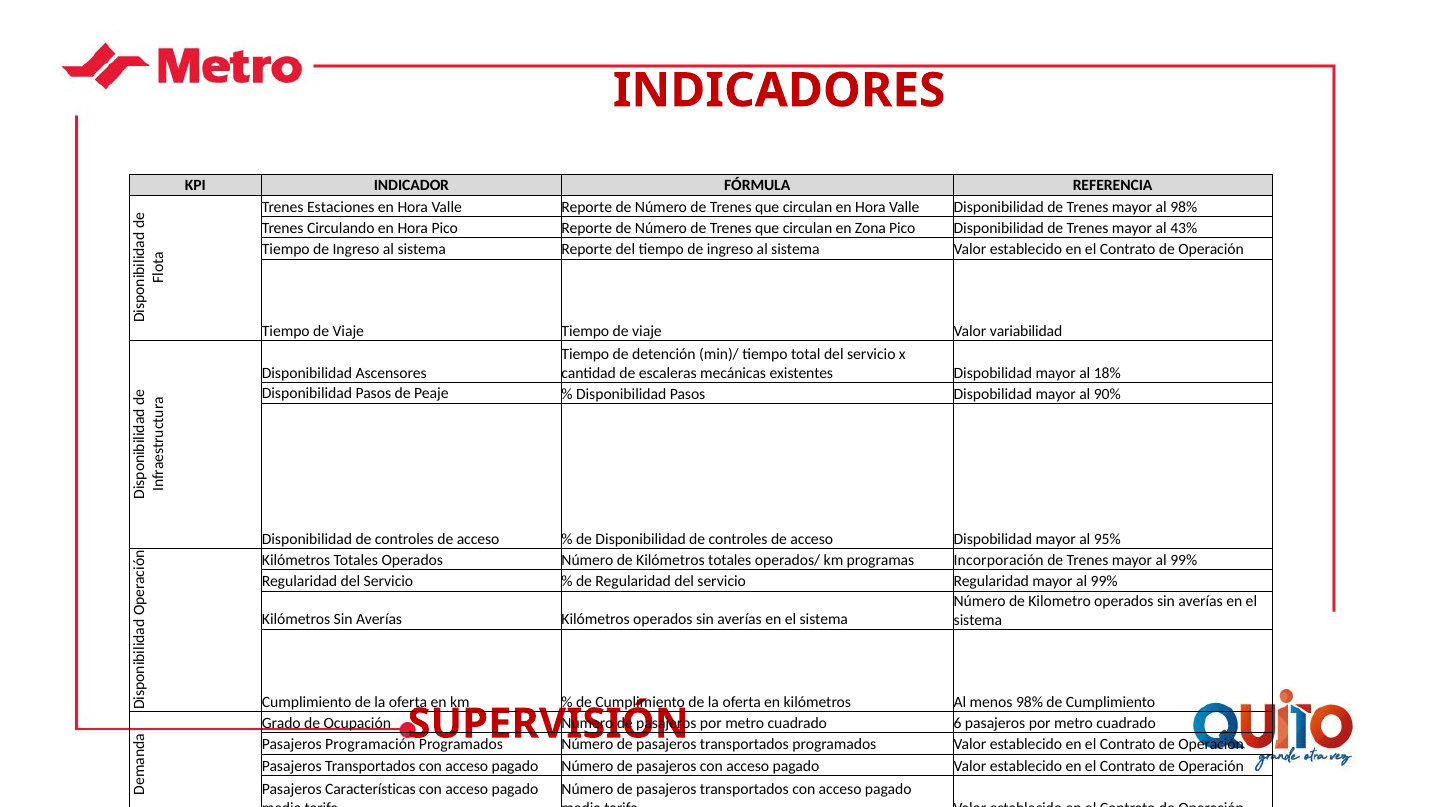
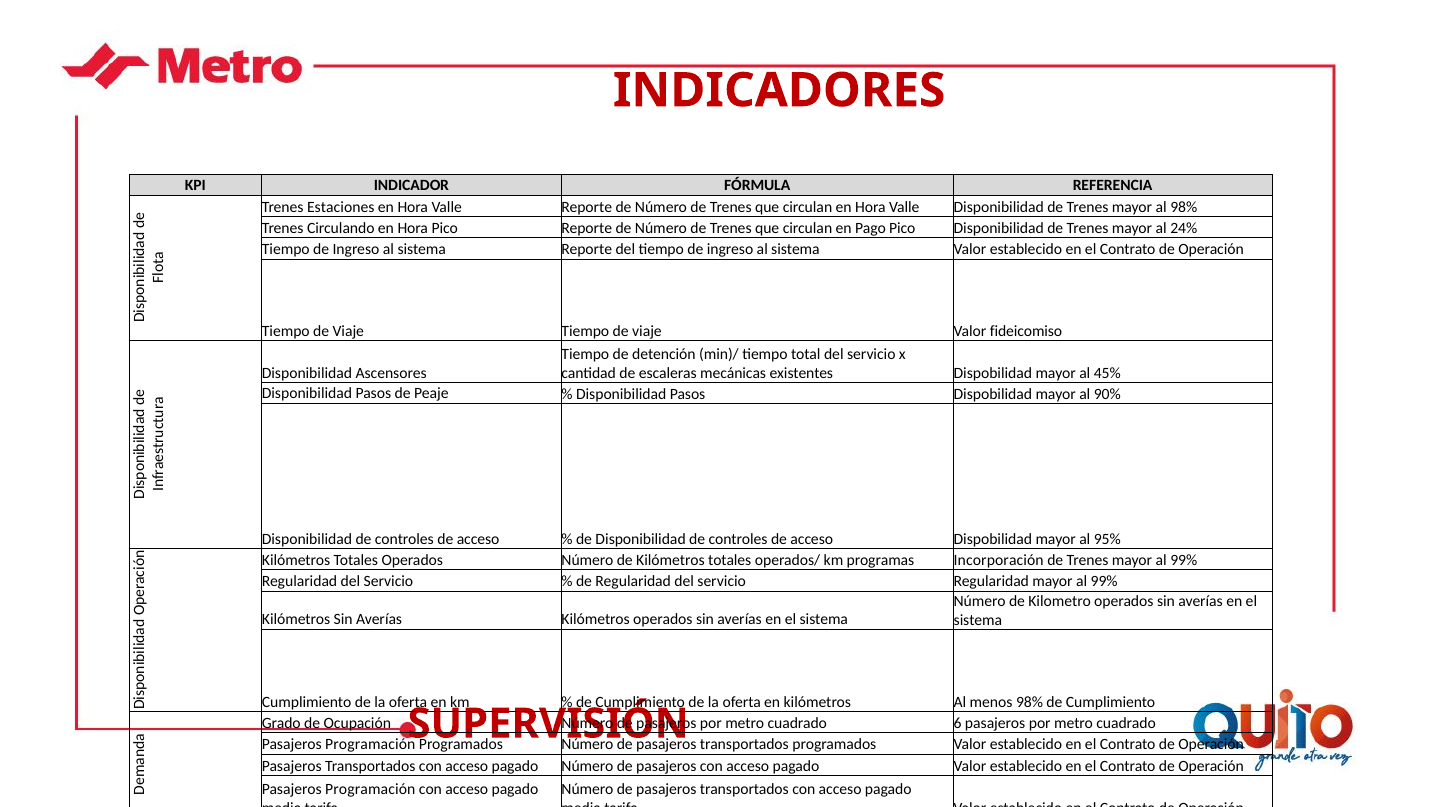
Zona: Zona -> Pago
43%: 43% -> 24%
variabilidad: variabilidad -> fideicomiso
18%: 18% -> 45%
Características at (370, 790): Características -> Programación
